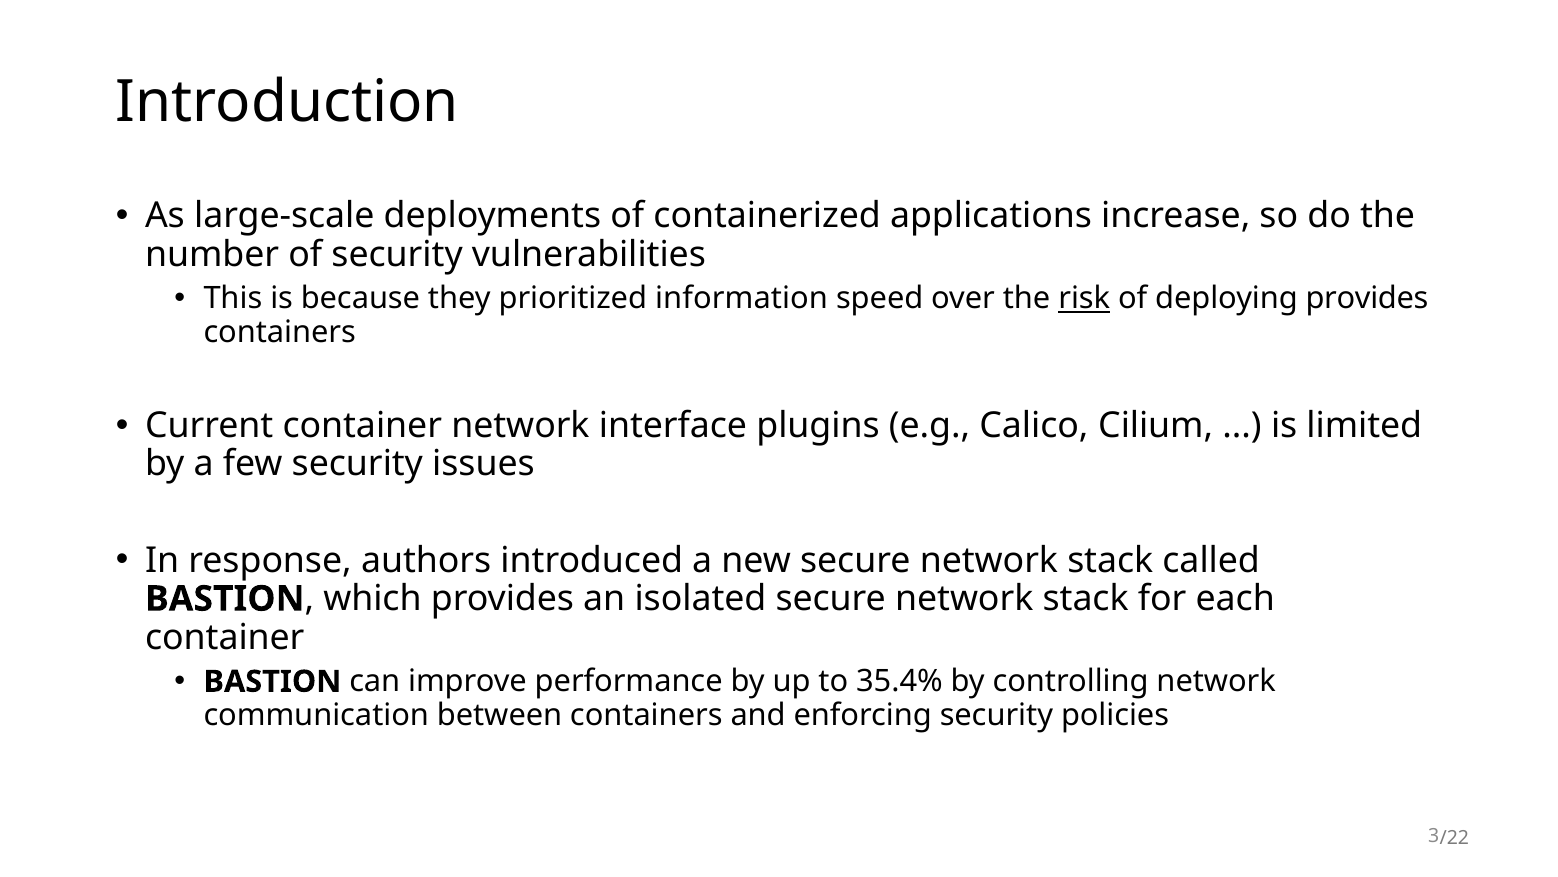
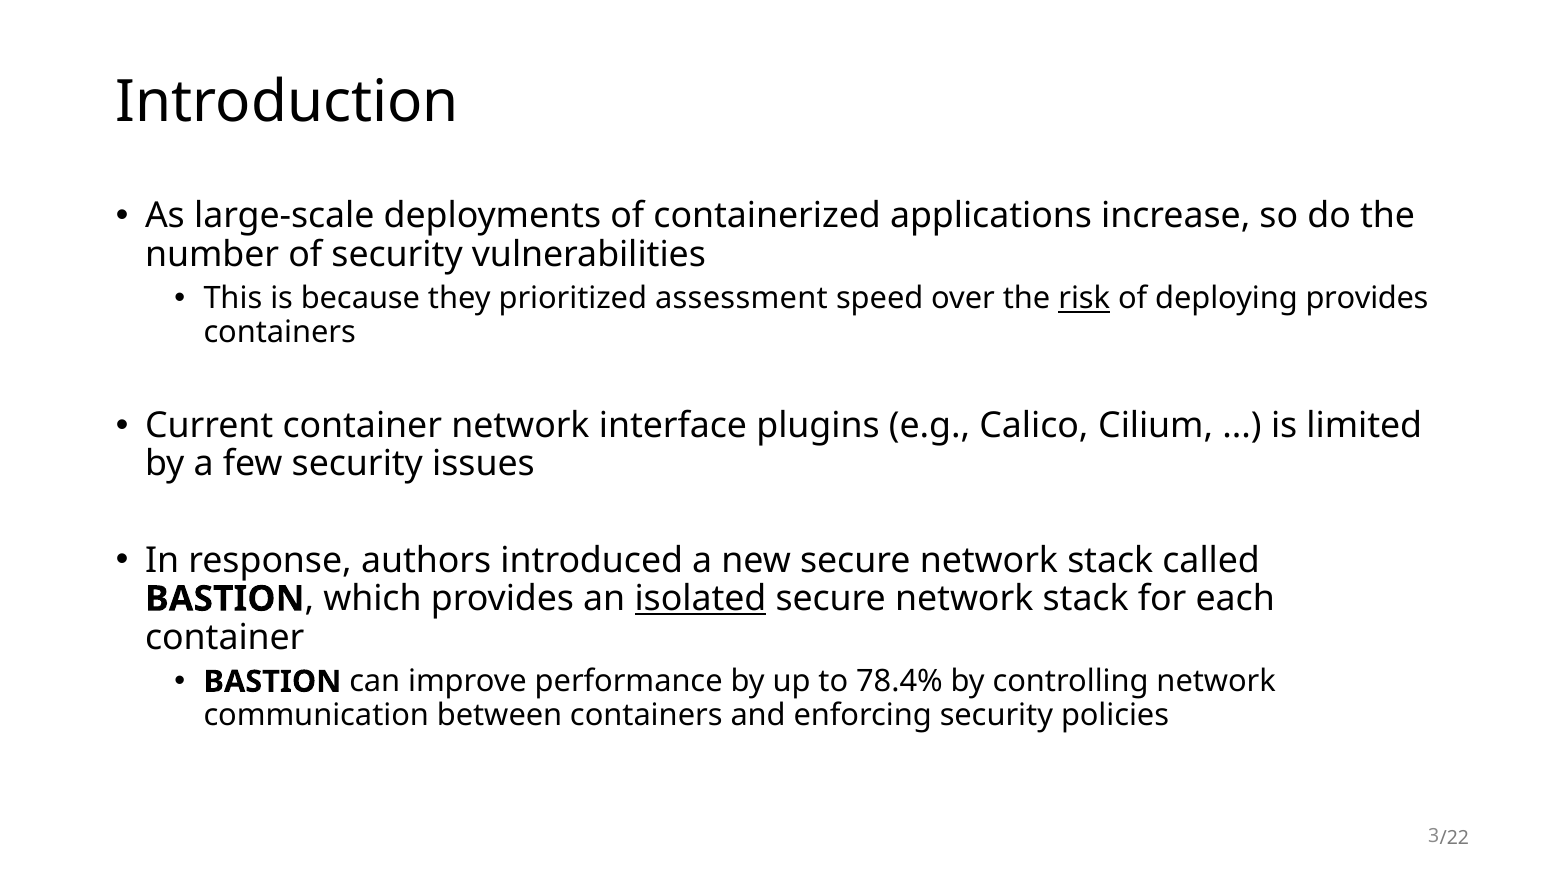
information: information -> assessment
isolated underline: none -> present
35.4%: 35.4% -> 78.4%
